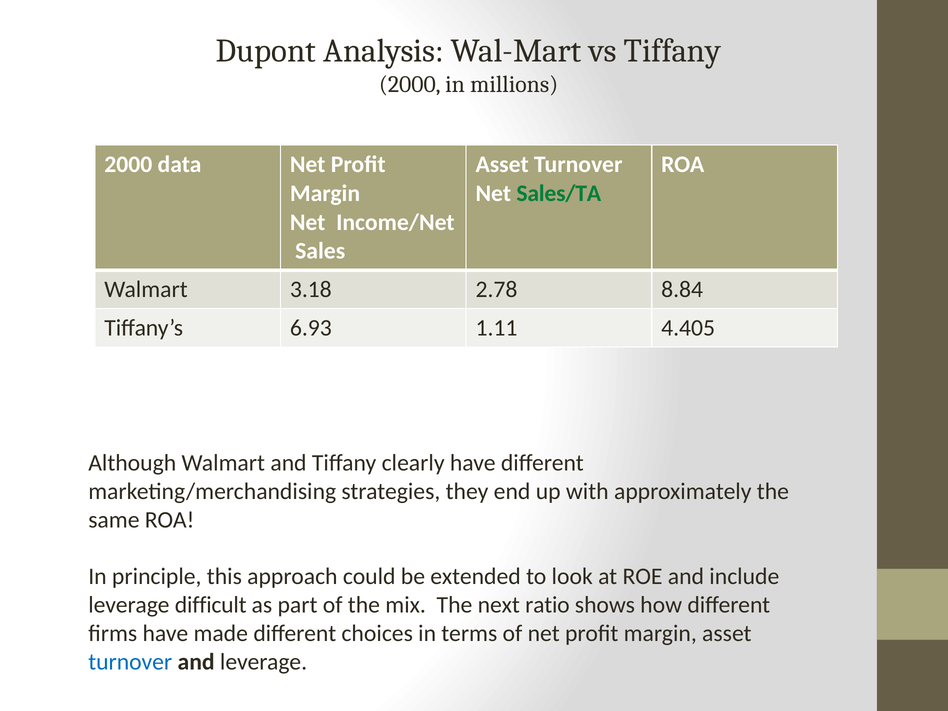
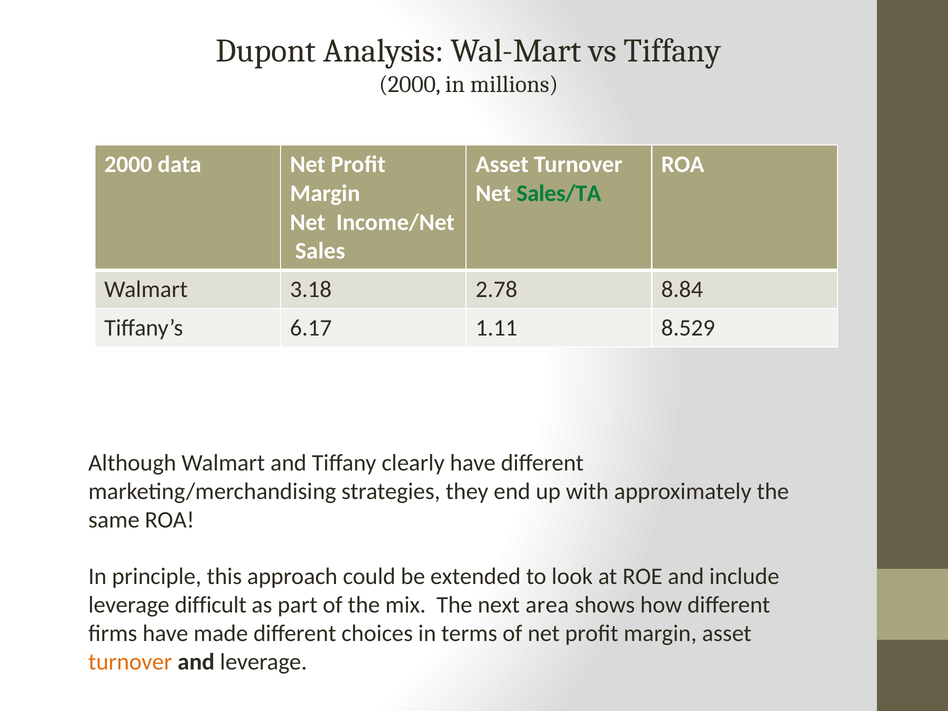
6.93: 6.93 -> 6.17
4.405: 4.405 -> 8.529
ratio: ratio -> area
turnover at (130, 662) colour: blue -> orange
